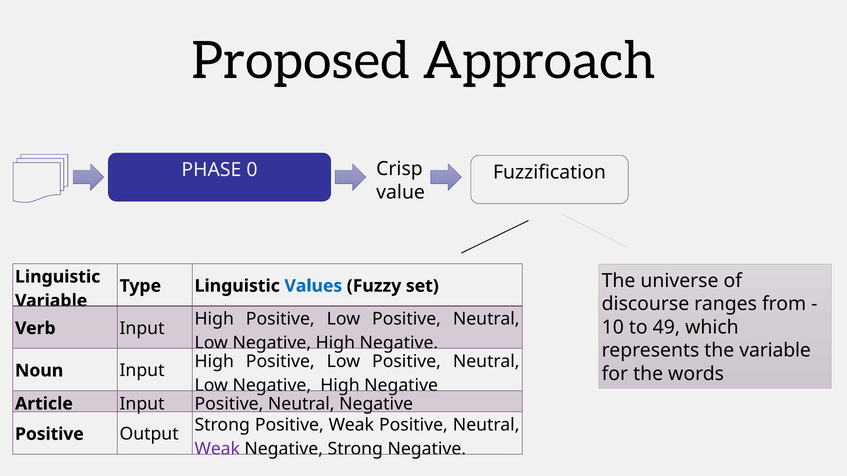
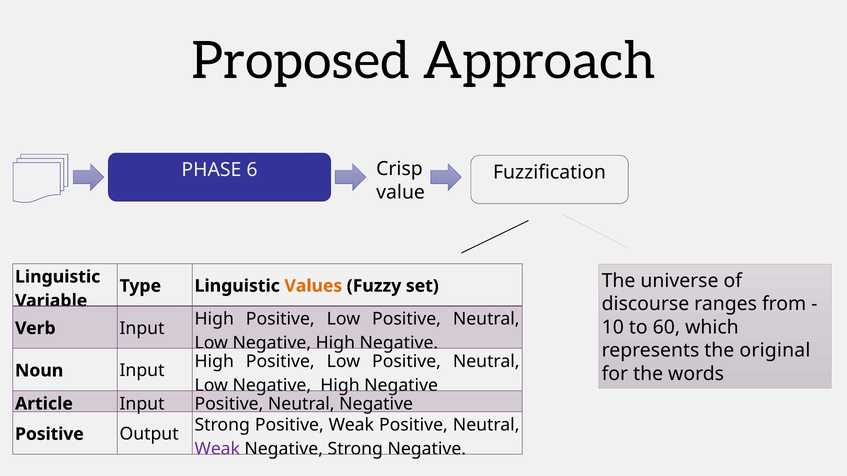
0: 0 -> 6
Values colour: blue -> orange
49: 49 -> 60
the variable: variable -> original
